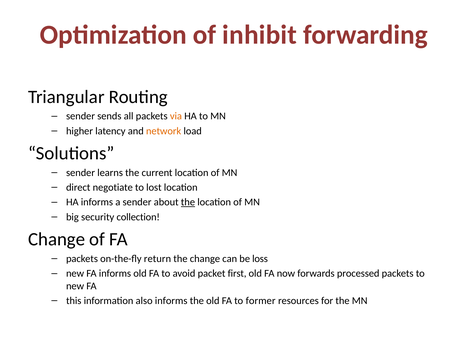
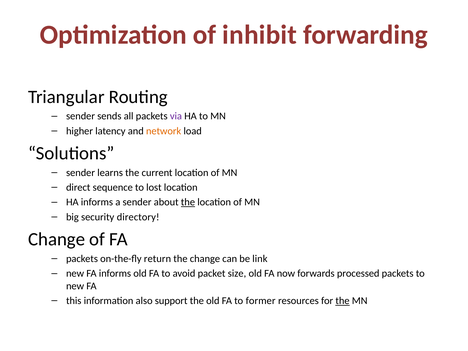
via colour: orange -> purple
negotiate: negotiate -> sequence
collection: collection -> directory
loss: loss -> link
first: first -> size
also informs: informs -> support
the at (343, 301) underline: none -> present
